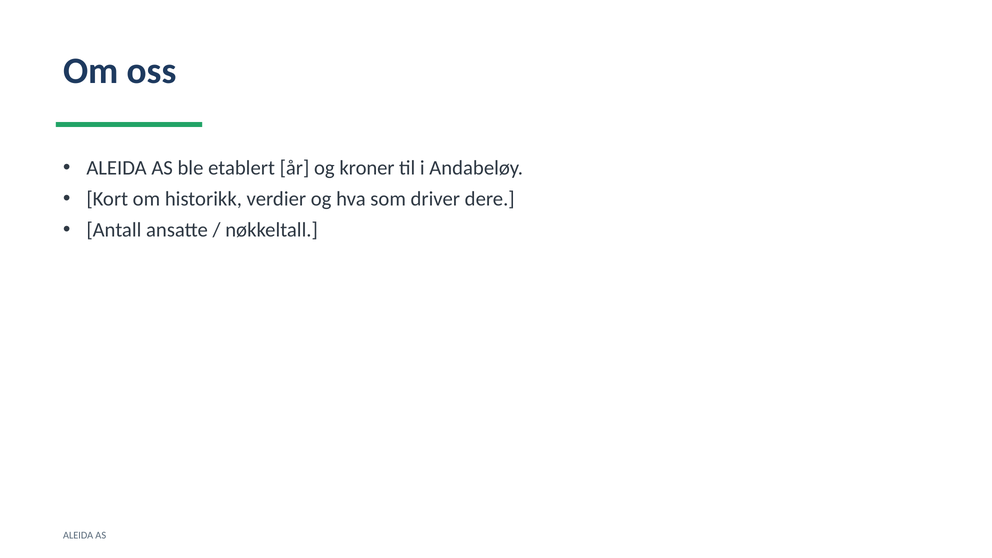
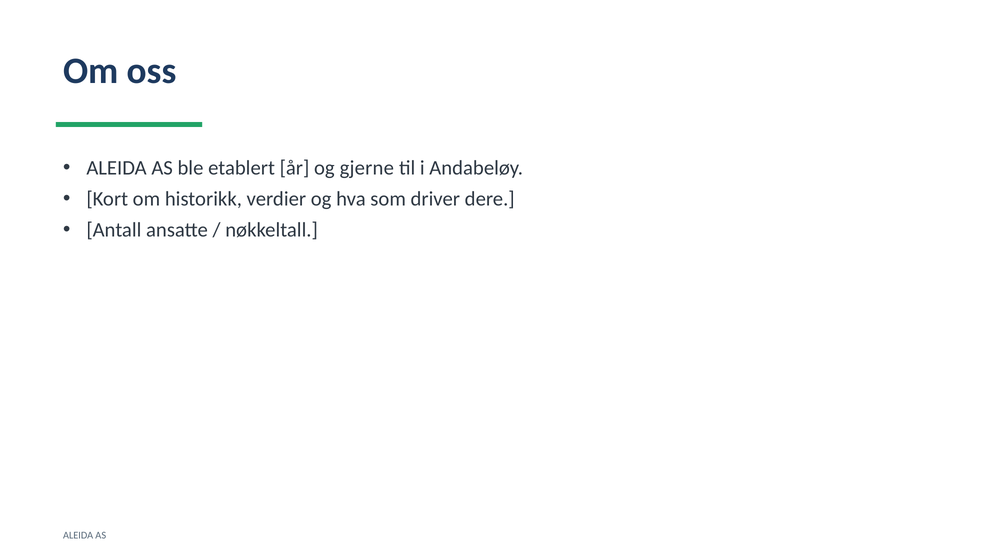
kroner: kroner -> gjerne
